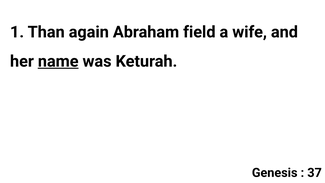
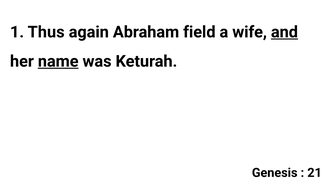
Than: Than -> Thus
and underline: none -> present
37: 37 -> 21
